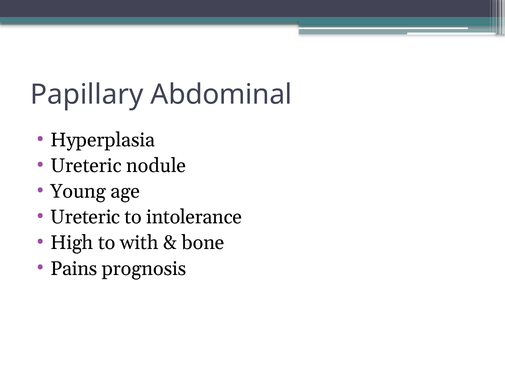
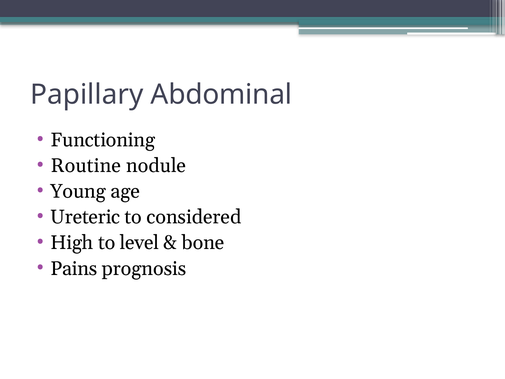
Hyperplasia: Hyperplasia -> Functioning
Ureteric at (86, 166): Ureteric -> Routine
intolerance: intolerance -> considered
with: with -> level
